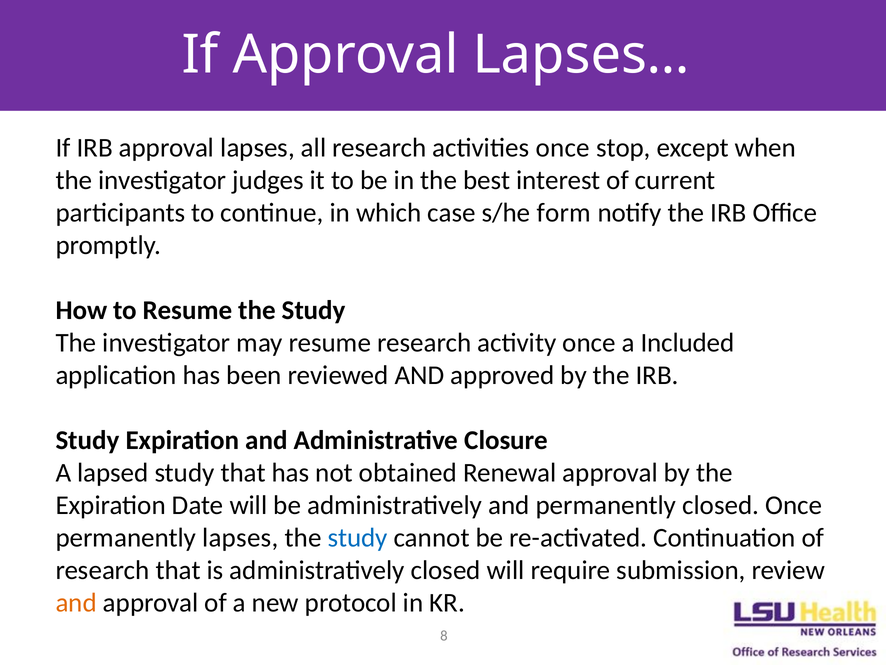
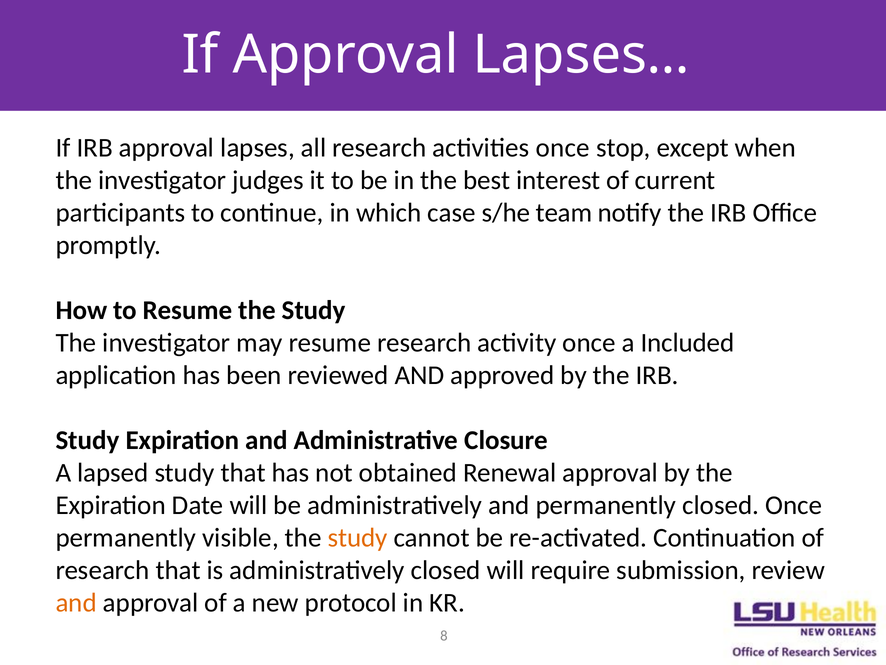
form: form -> team
permanently lapses: lapses -> visible
study at (358, 538) colour: blue -> orange
